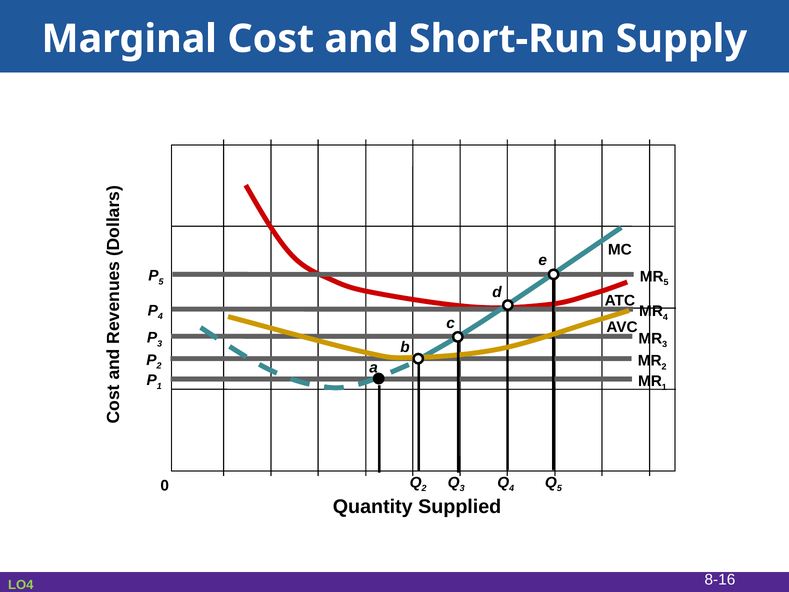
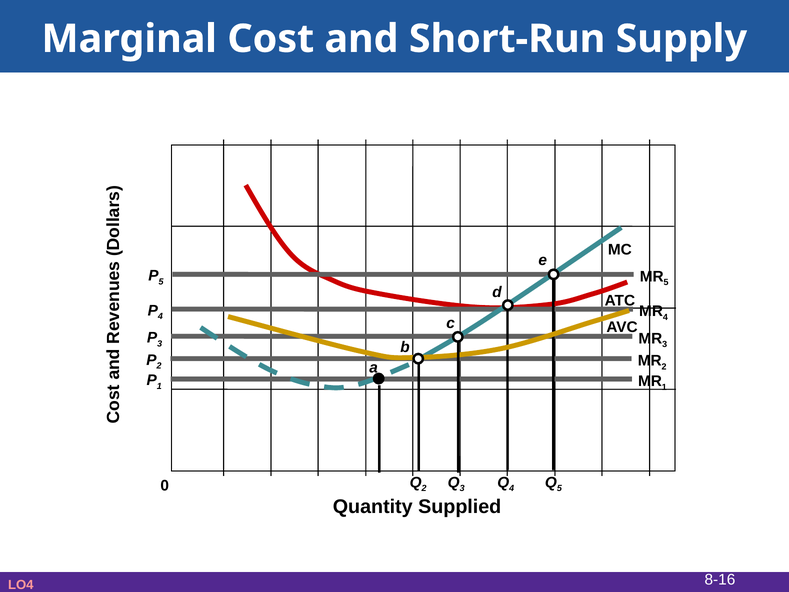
LO4 colour: light green -> pink
